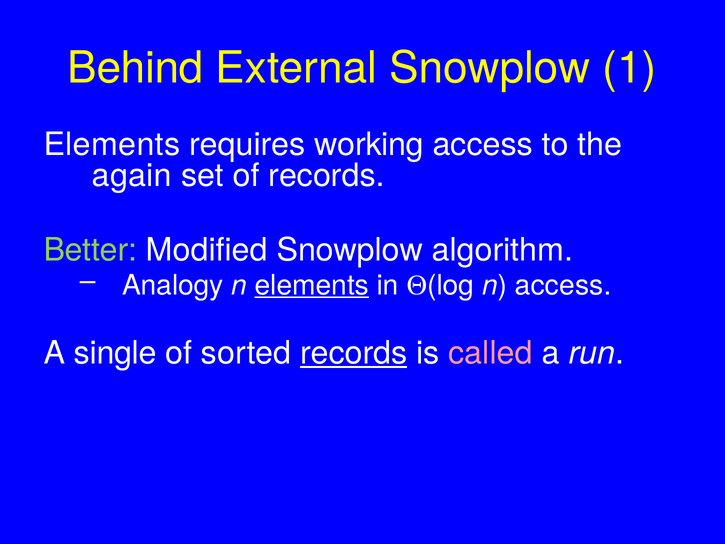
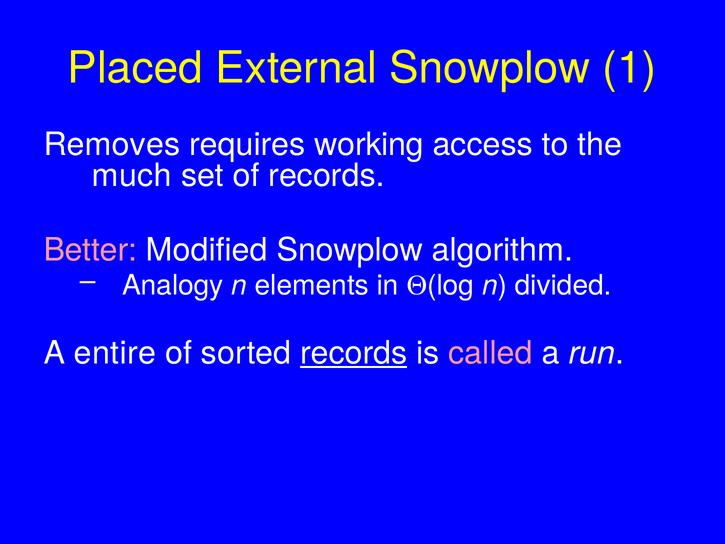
Behind: Behind -> Placed
Elements at (112, 144): Elements -> Removes
again: again -> much
Better colour: light green -> pink
elements at (312, 285) underline: present -> none
n access: access -> divided
single: single -> entire
